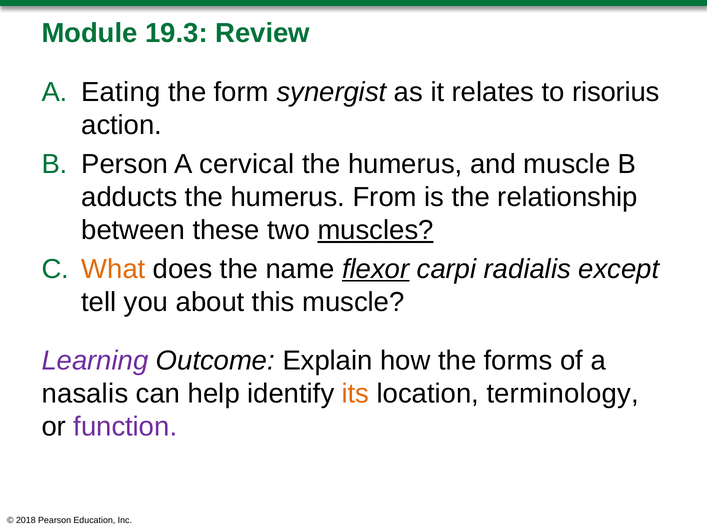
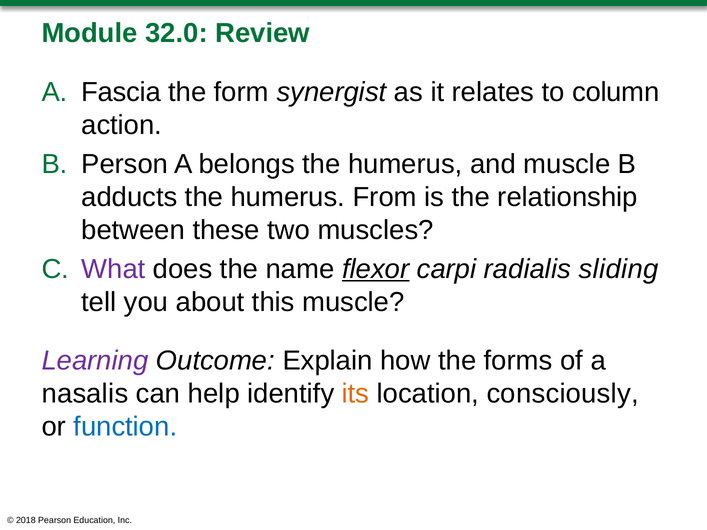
19.3: 19.3 -> 32.0
Eating: Eating -> Fascia
risorius: risorius -> column
cervical: cervical -> belongs
muscles underline: present -> none
What colour: orange -> purple
except: except -> sliding
terminology: terminology -> consciously
function colour: purple -> blue
